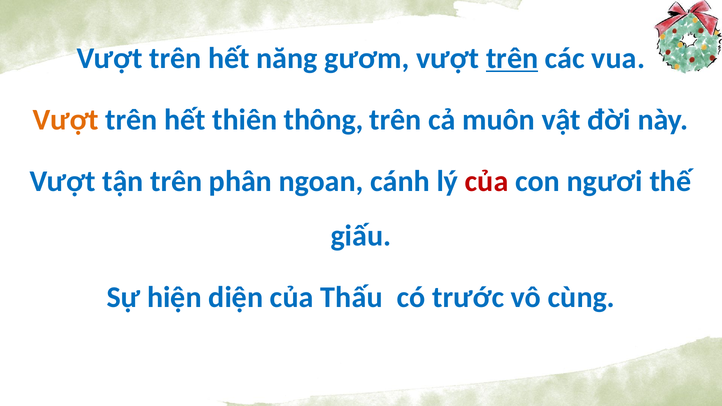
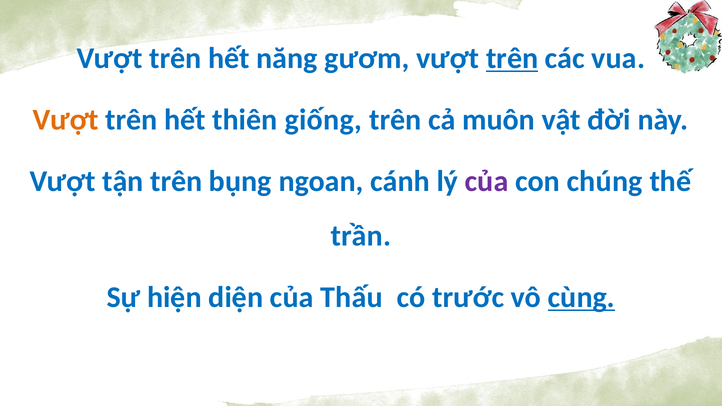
thông: thông -> giống
phân: phân -> bụng
của at (487, 182) colour: red -> purple
ngươi: ngươi -> chúng
giấu: giấu -> trần
cùng underline: none -> present
